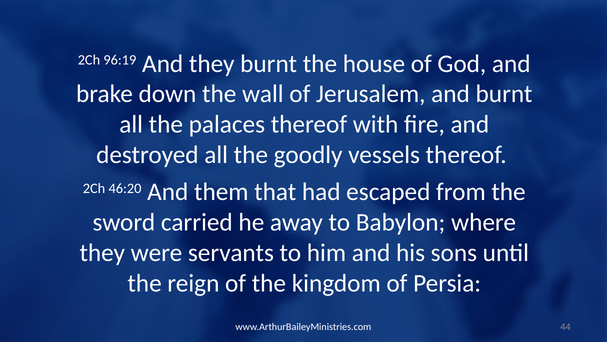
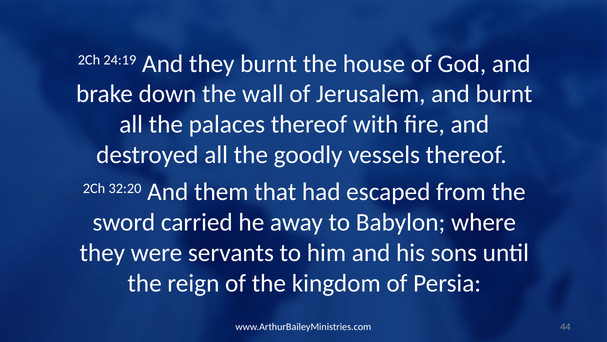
96:19: 96:19 -> 24:19
46:20: 46:20 -> 32:20
